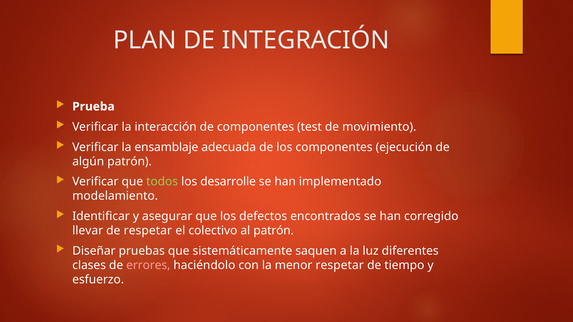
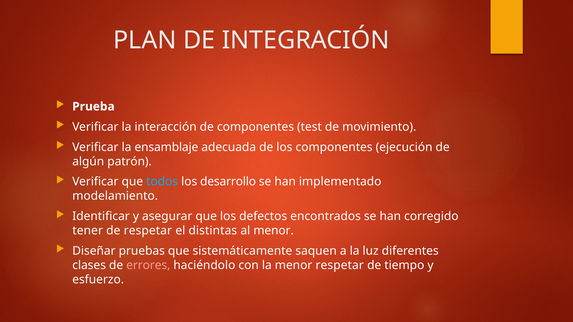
todos colour: light green -> light blue
desarrolle: desarrolle -> desarrollo
llevar: llevar -> tener
colectivo: colectivo -> distintas
al patrón: patrón -> menor
